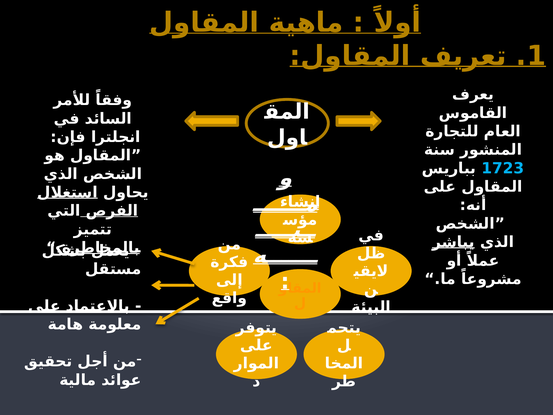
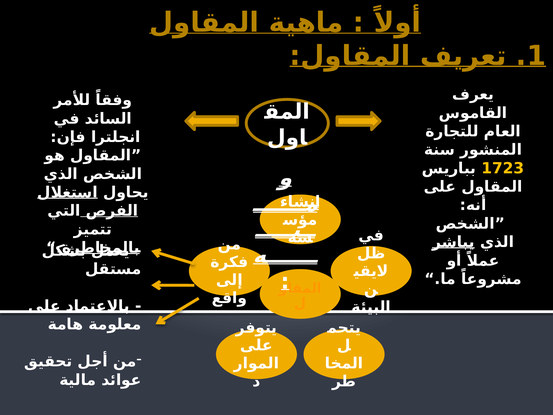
1723 colour: light blue -> yellow
